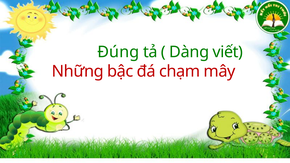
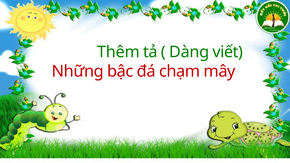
Đúng: Đúng -> Thêm
